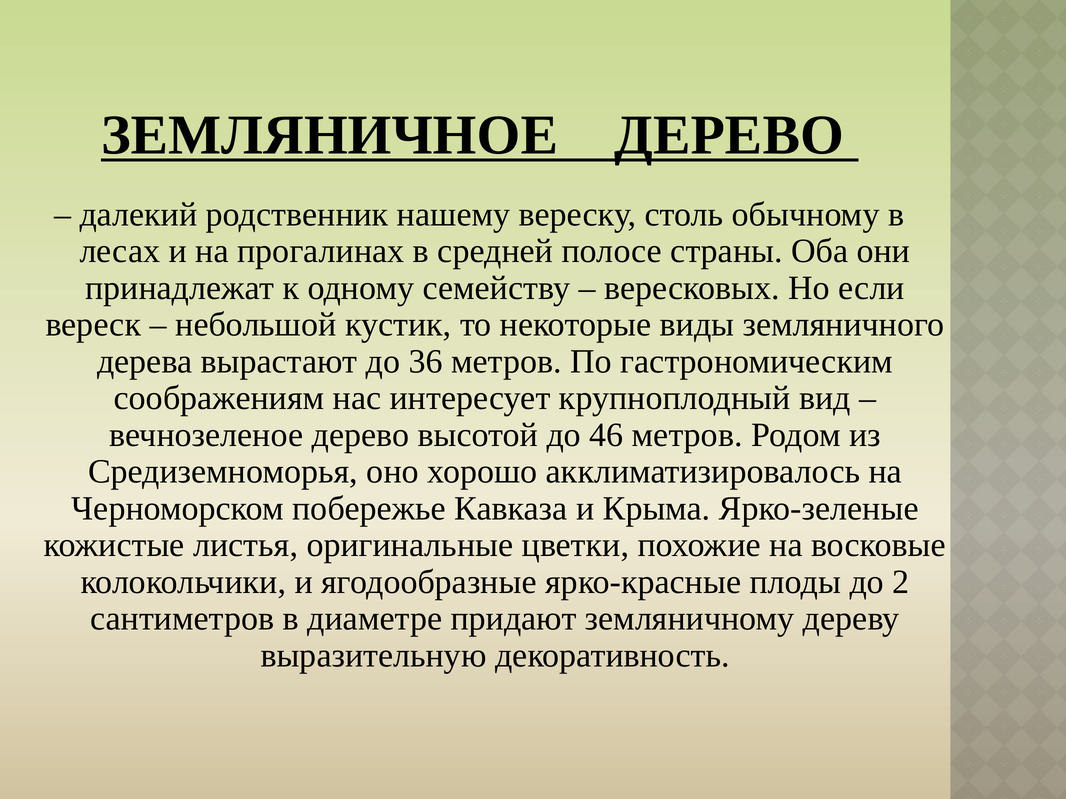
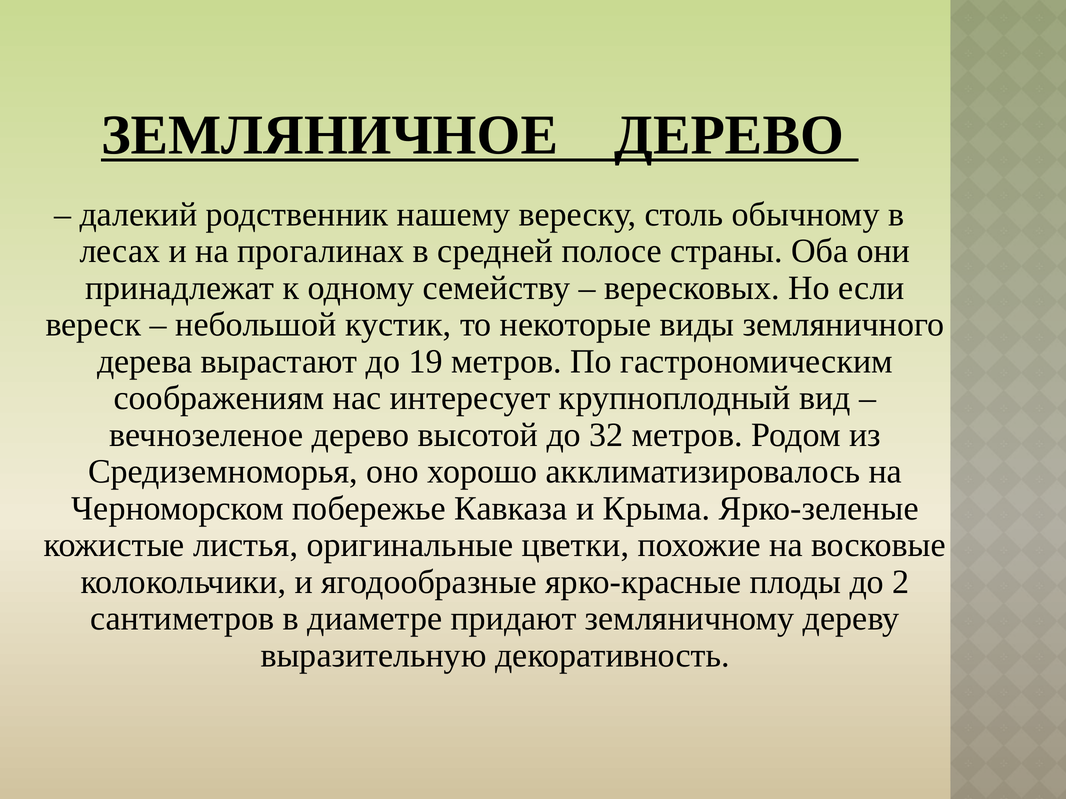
36: 36 -> 19
46: 46 -> 32
